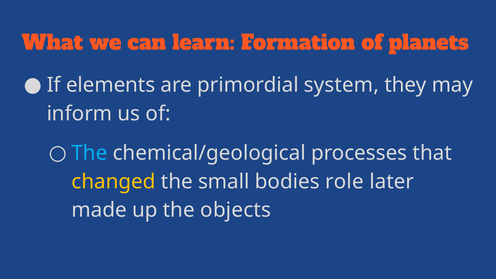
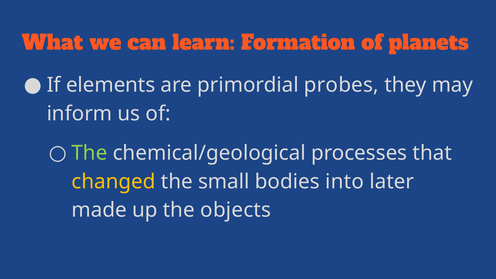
system: system -> probes
The at (89, 153) colour: light blue -> light green
role: role -> into
